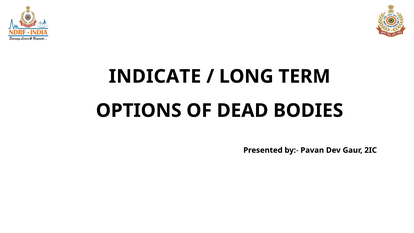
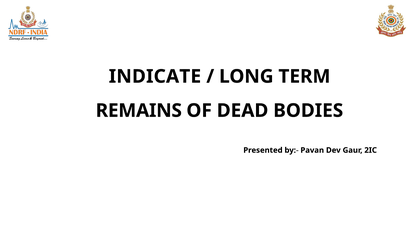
OPTIONS: OPTIONS -> REMAINS
